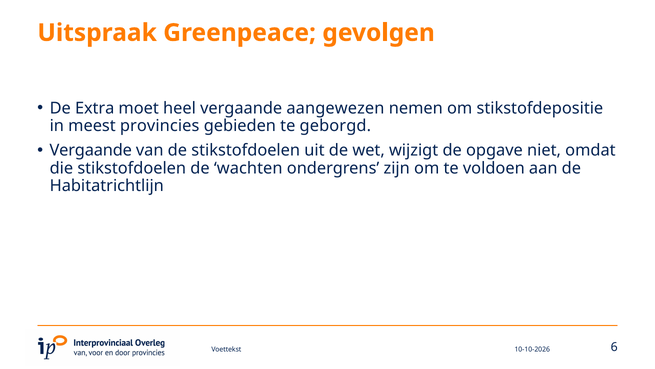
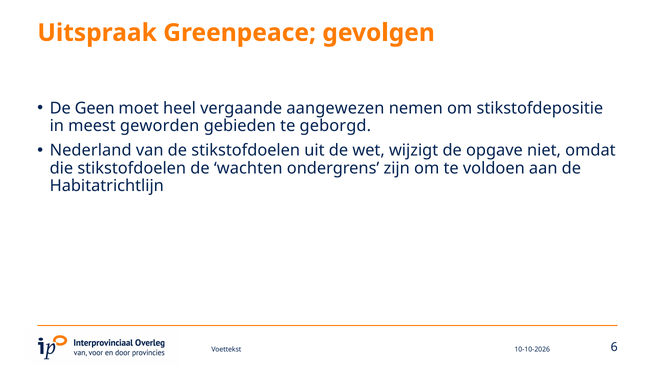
Extra: Extra -> Geen
provincies: provincies -> geworden
Vergaande at (91, 150): Vergaande -> Nederland
